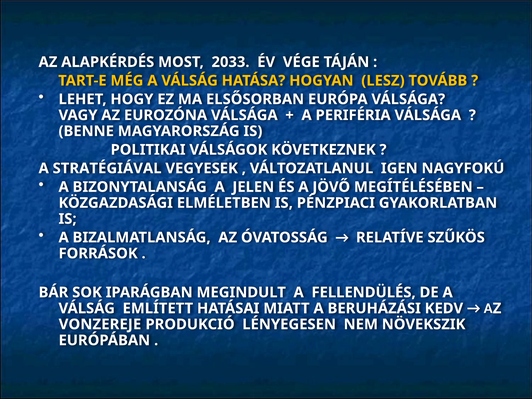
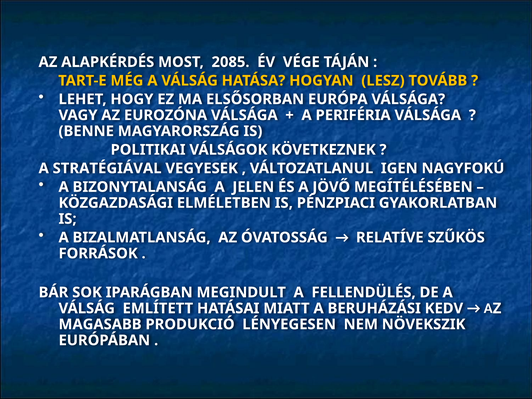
2033: 2033 -> 2085
VONZEREJE: VONZEREJE -> MAGASABB
